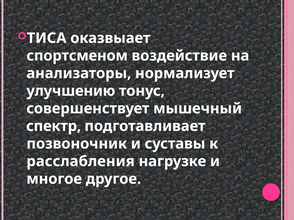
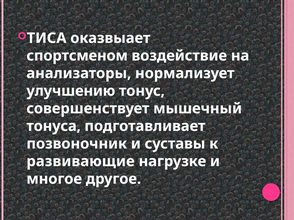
спектр: спектр -> тонуса
расслабления: расслабления -> развивающие
